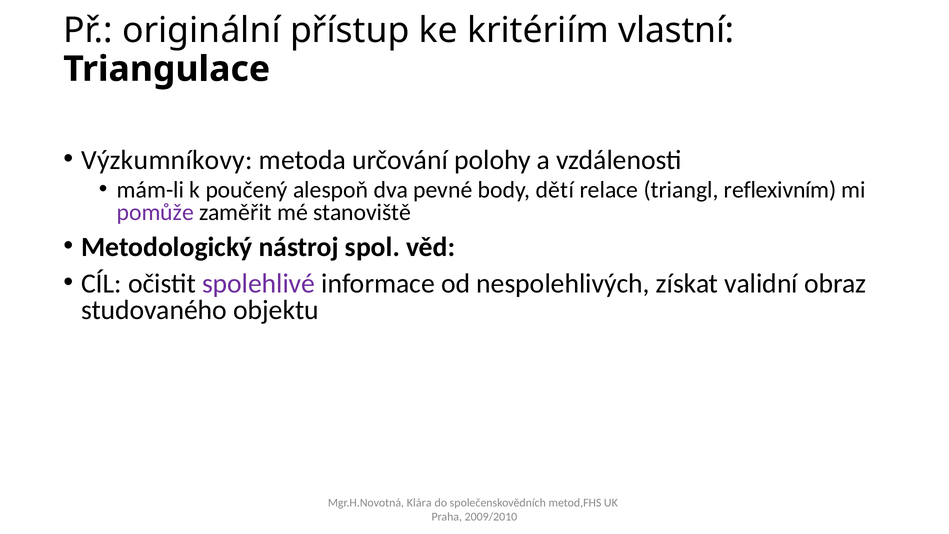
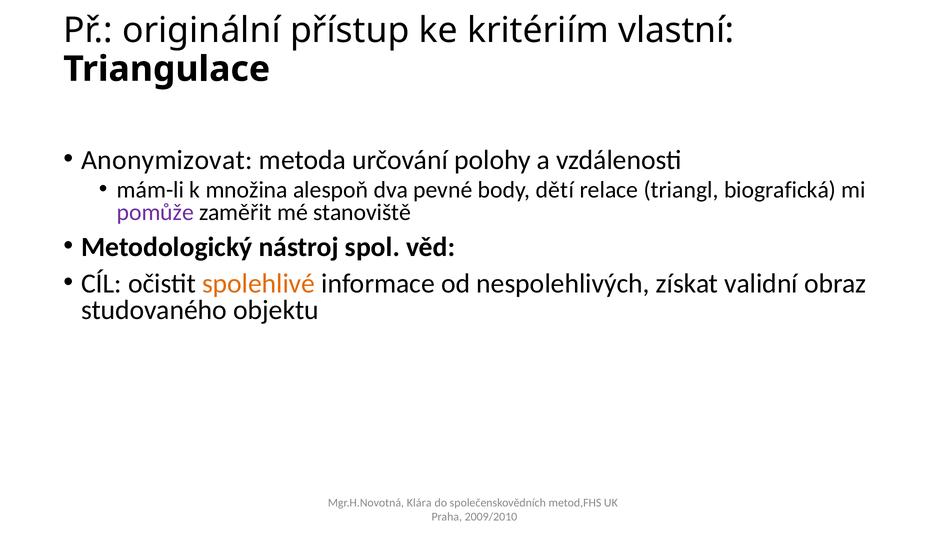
Výzkumníkovy: Výzkumníkovy -> Anonymizovat
poučený: poučený -> množina
reflexivním: reflexivním -> biografická
spolehlivé colour: purple -> orange
